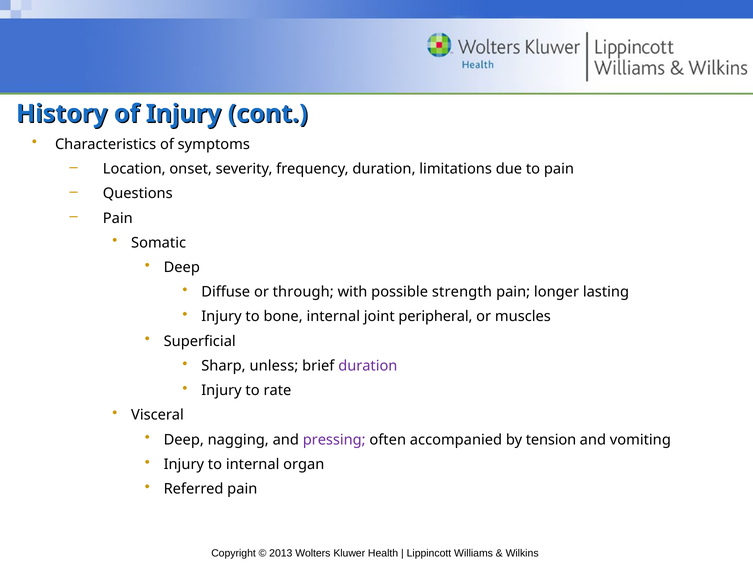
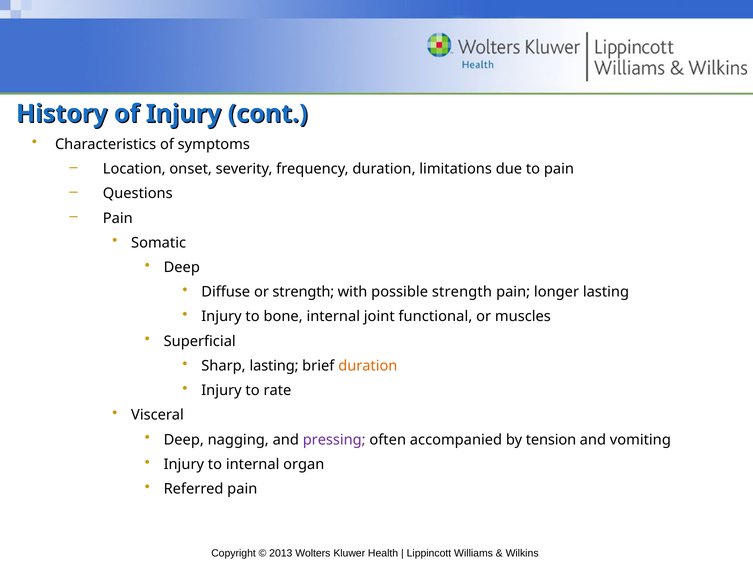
or through: through -> strength
peripheral: peripheral -> functional
Sharp unless: unless -> lasting
duration at (368, 366) colour: purple -> orange
